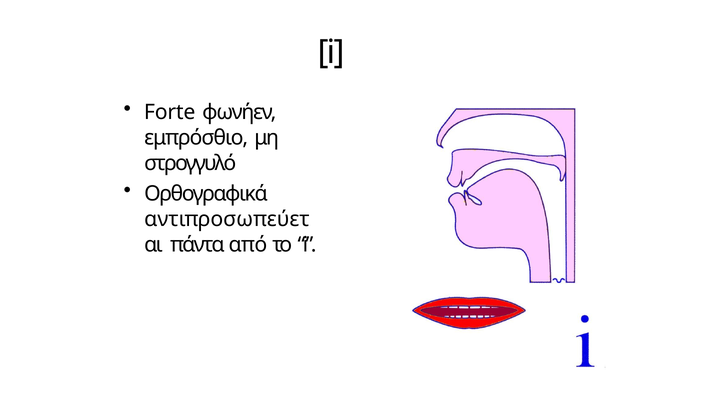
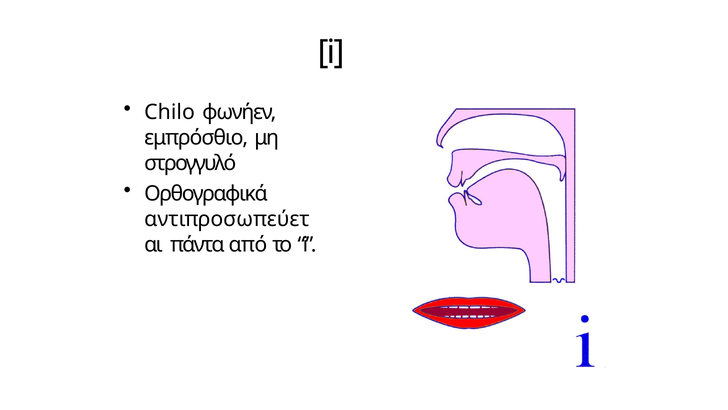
Forte: Forte -> Chilo
